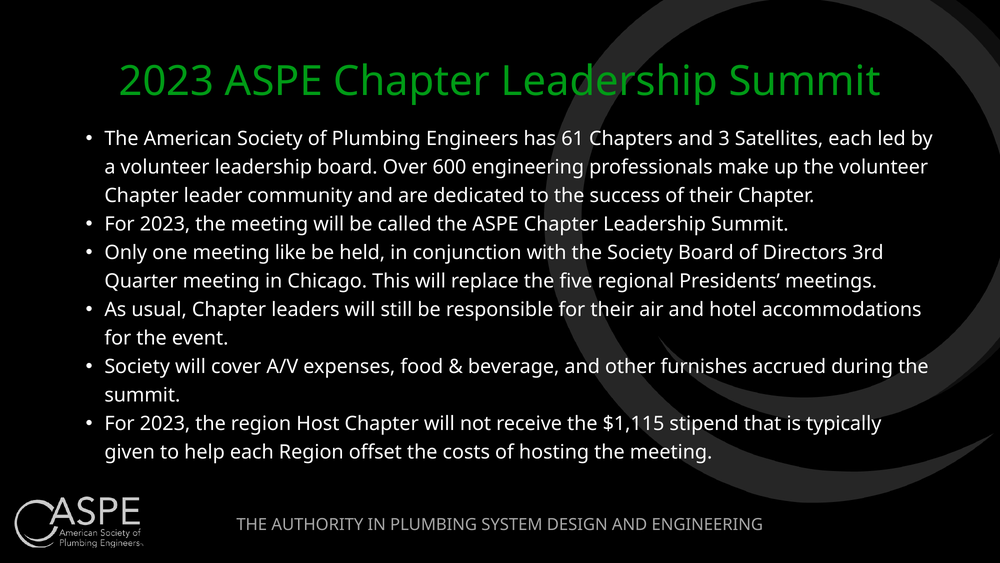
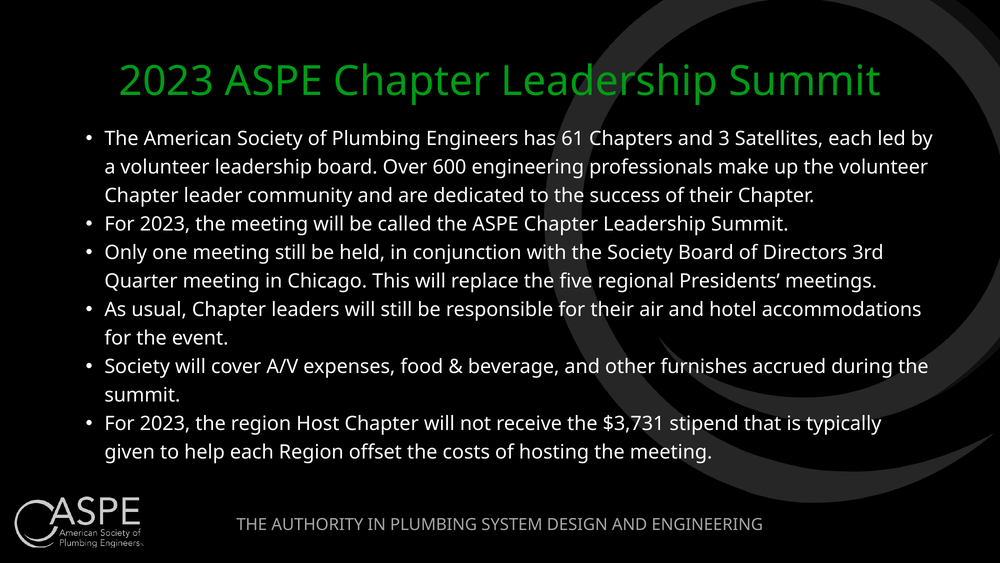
meeting like: like -> still
$1,115: $1,115 -> $3,731
